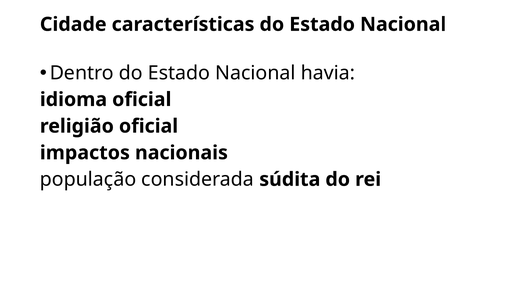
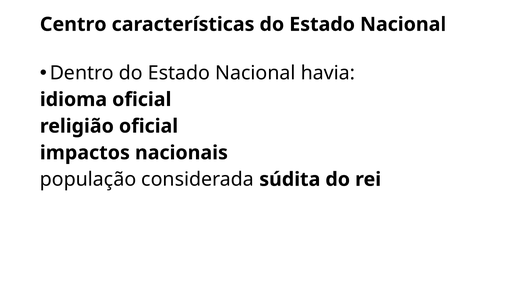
Cidade: Cidade -> Centro
